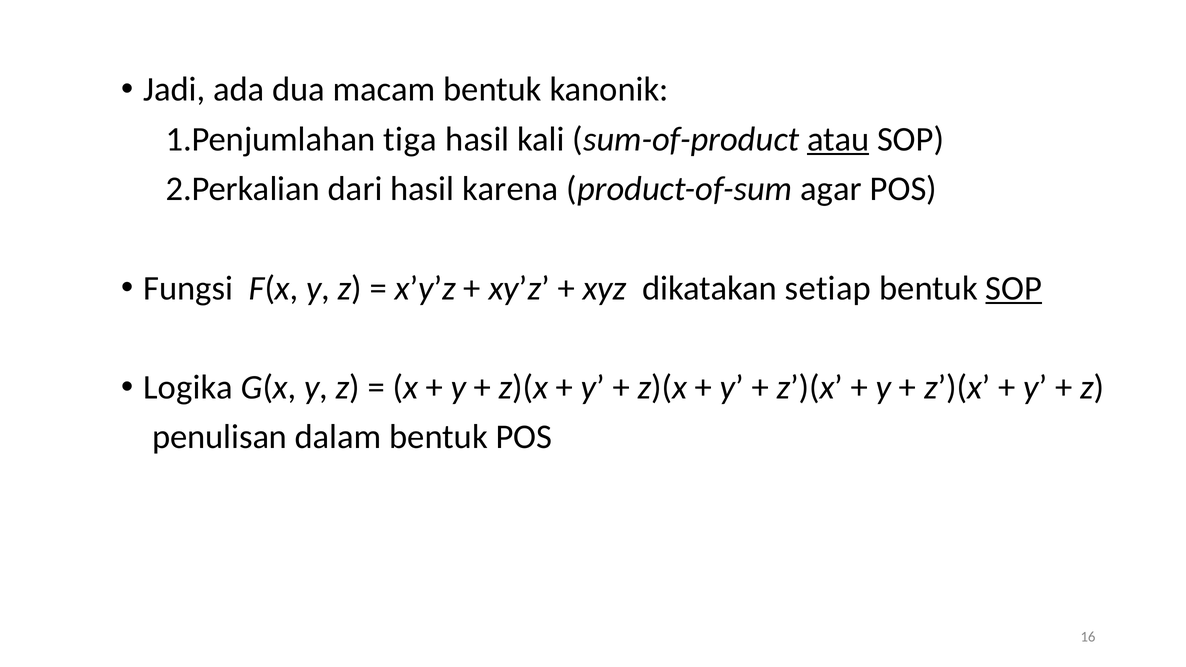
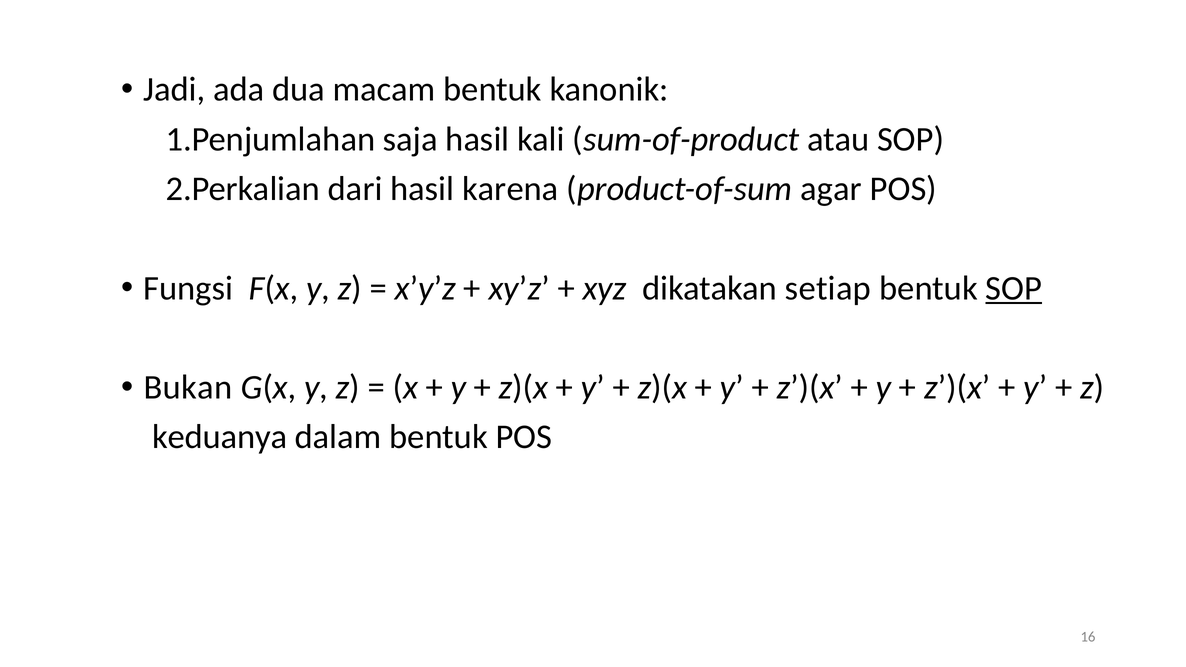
tiga: tiga -> saja
atau underline: present -> none
Logika: Logika -> Bukan
penulisan: penulisan -> keduanya
